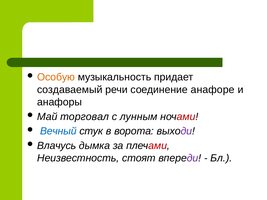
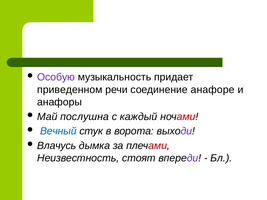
Особую colour: orange -> purple
создаваемый: создаваемый -> приведенном
торговал: торговал -> послушна
лунным: лунным -> каждый
